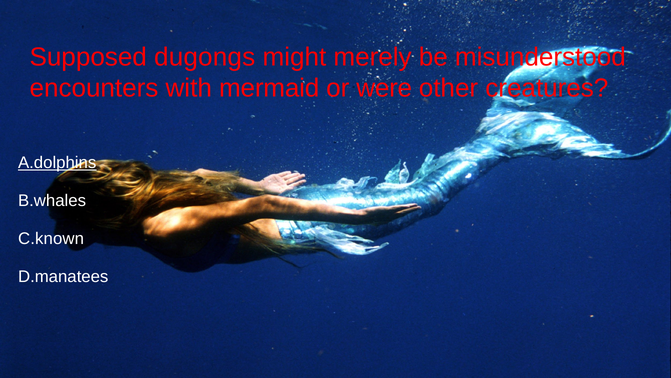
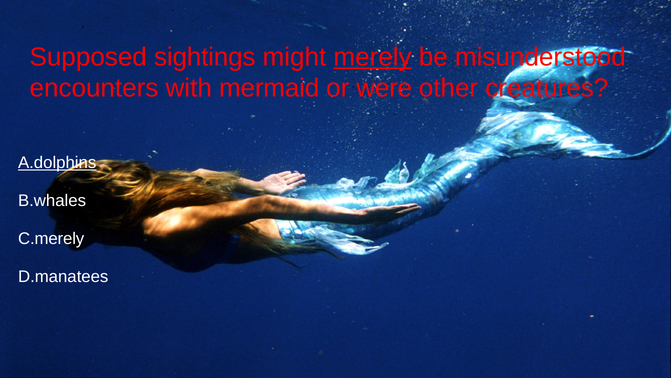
dugongs: dugongs -> sightings
merely underline: none -> present
C.known: C.known -> C.merely
